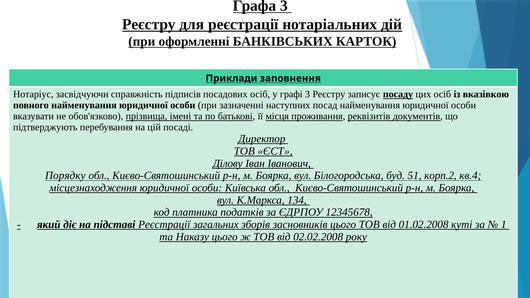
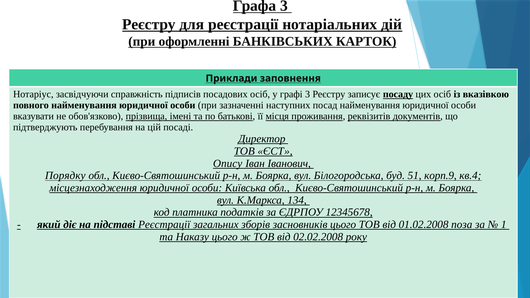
Ділову: Ділову -> Опису
корп.2: корп.2 -> корп.9
куті: куті -> поза
